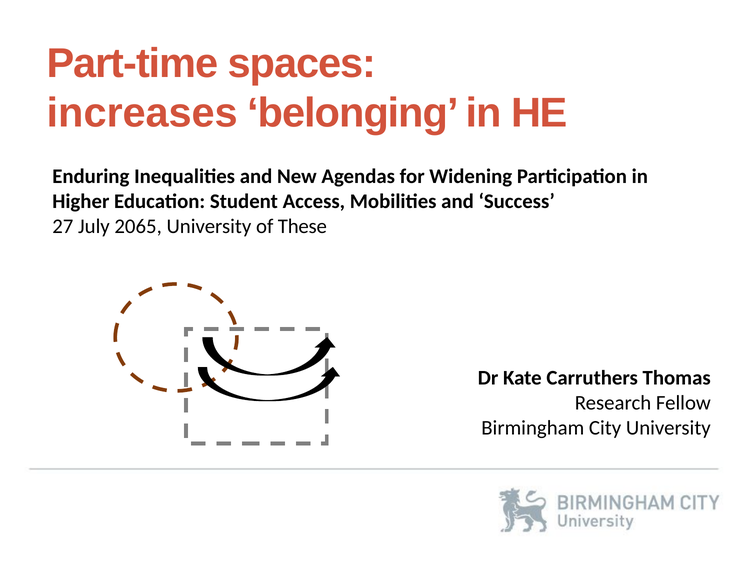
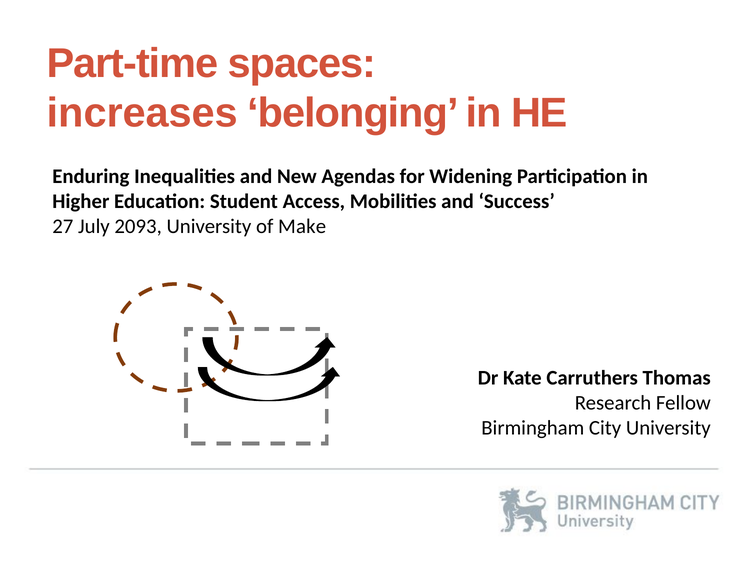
2065: 2065 -> 2093
These: These -> Make
